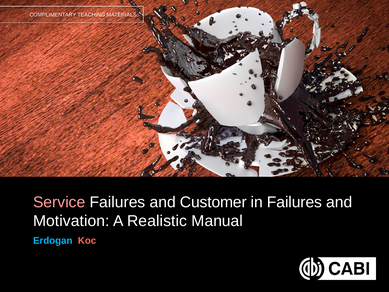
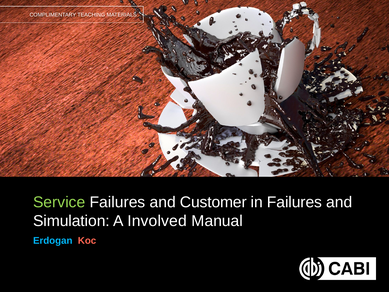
Service colour: pink -> light green
Motivation: Motivation -> Simulation
Realistic: Realistic -> Involved
